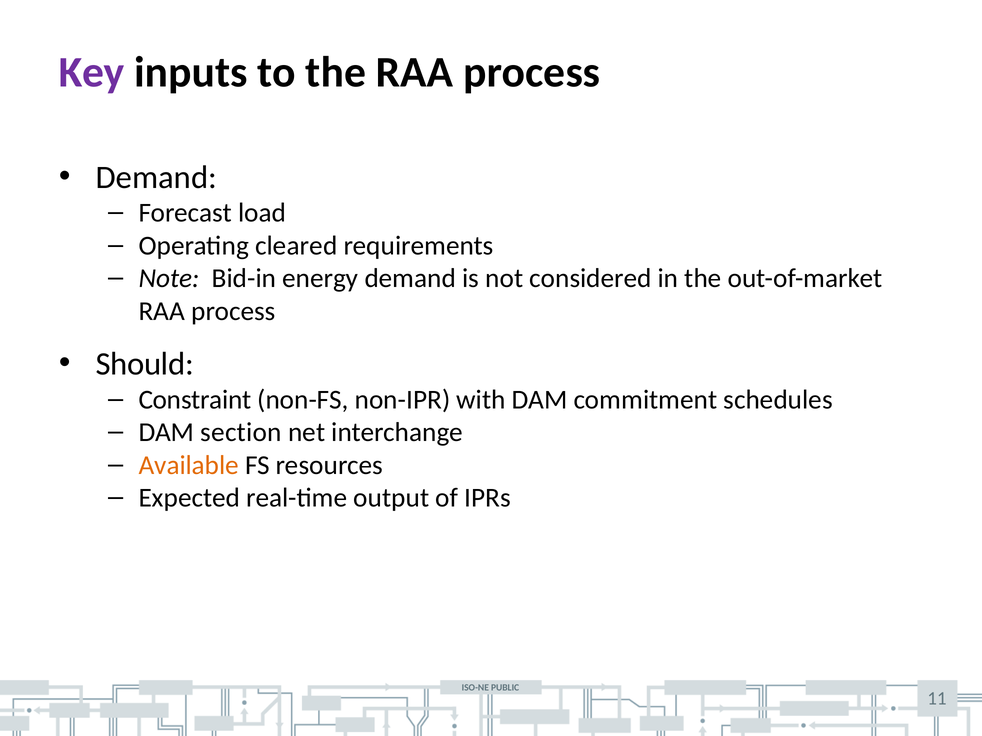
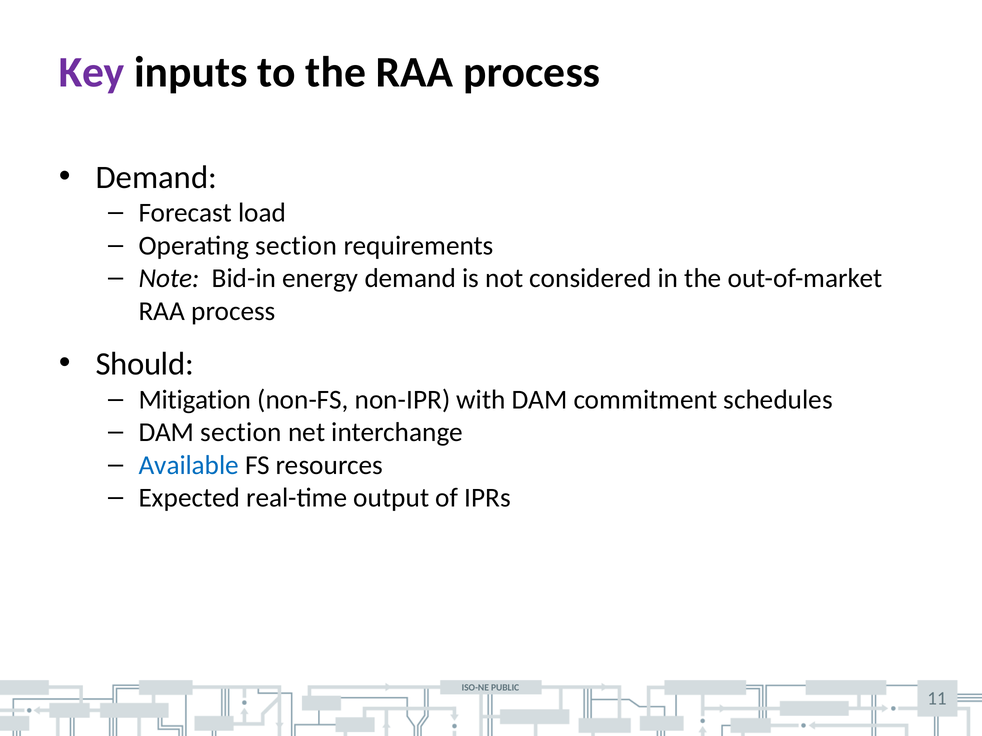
Operating cleared: cleared -> section
Constraint: Constraint -> Mitigation
Available colour: orange -> blue
